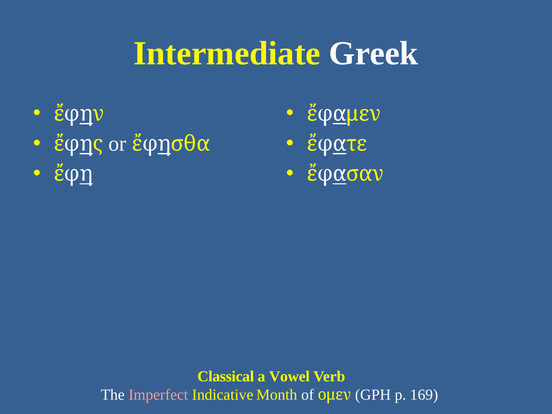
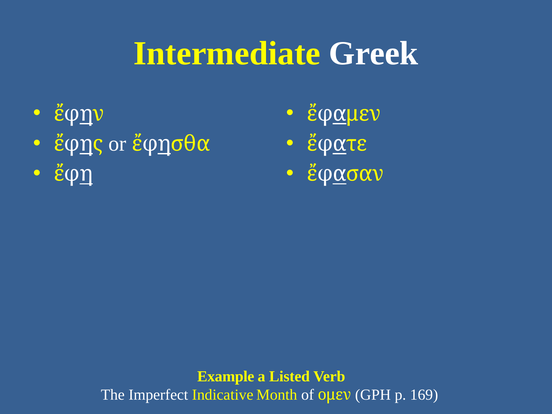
Classical: Classical -> Example
Vowel: Vowel -> Listed
Imperfect colour: pink -> white
